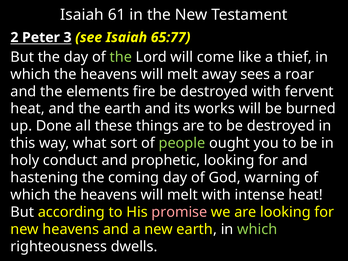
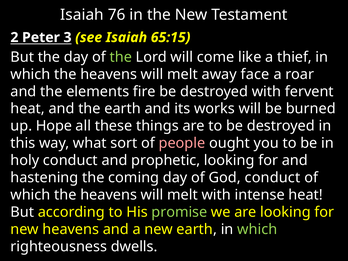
61: 61 -> 76
65:77: 65:77 -> 65:15
sees: sees -> face
Done: Done -> Hope
people colour: light green -> pink
God warning: warning -> conduct
promise colour: pink -> light green
